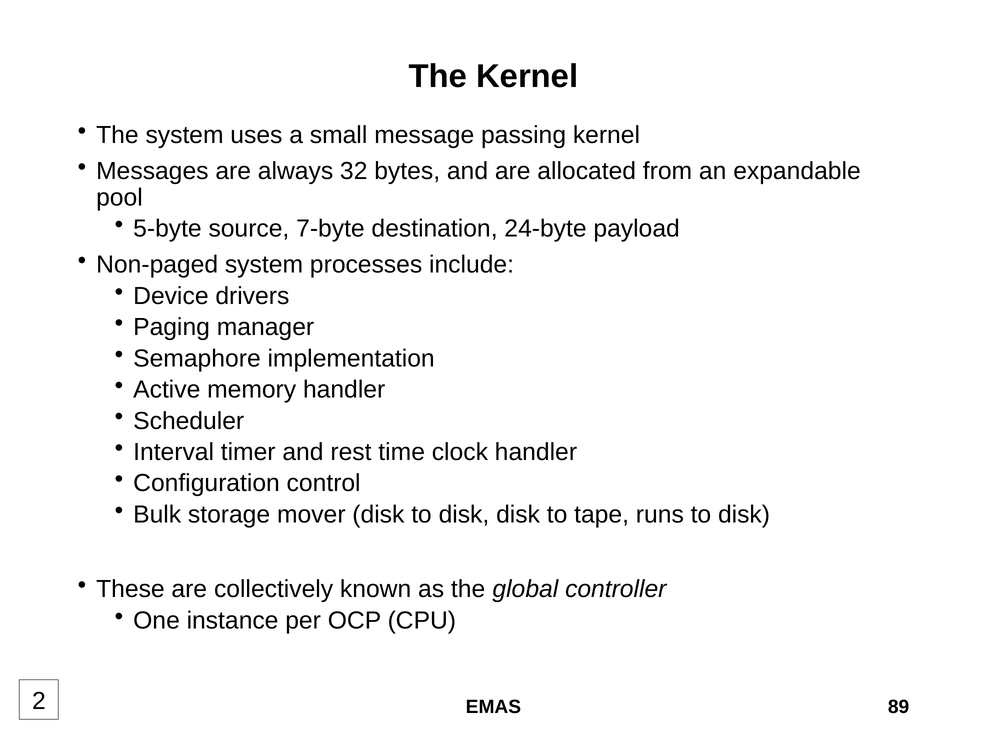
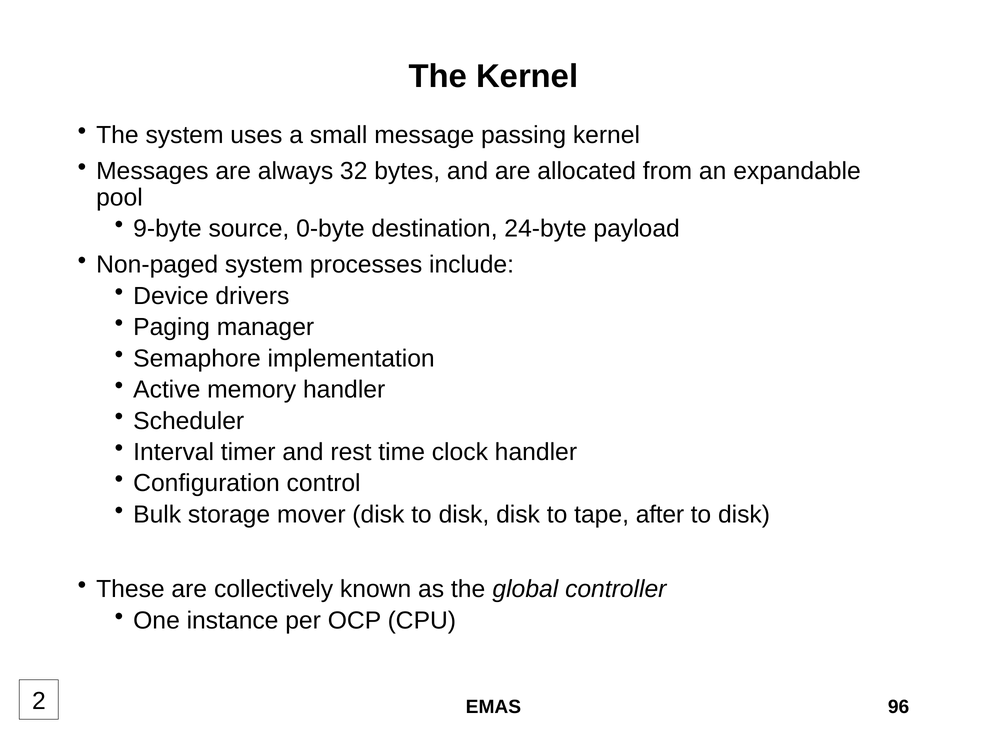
5-byte: 5-byte -> 9-byte
7-byte: 7-byte -> 0-byte
runs: runs -> after
89: 89 -> 96
